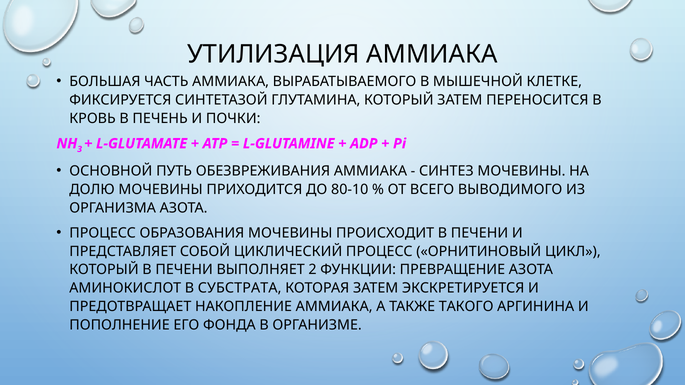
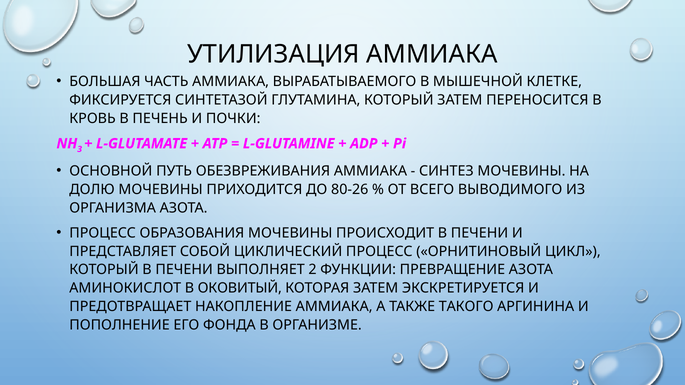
80-10: 80-10 -> 80-26
СУБСТРАТА: СУБСТРАТА -> ОКОВИТЫЙ
